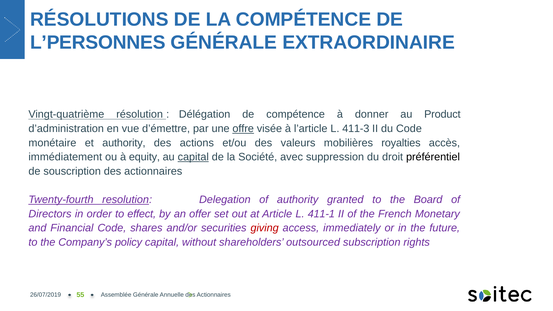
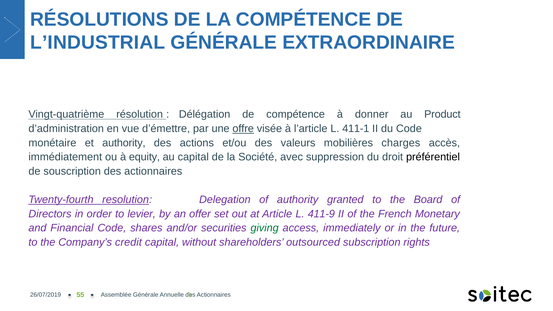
L’PERSONNES: L’PERSONNES -> L’INDUSTRIAL
411-3: 411-3 -> 411-1
royalties: royalties -> charges
capital at (193, 157) underline: present -> none
effect: effect -> levier
411-1: 411-1 -> 411-9
giving colour: red -> green
policy: policy -> credit
